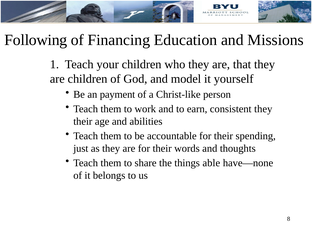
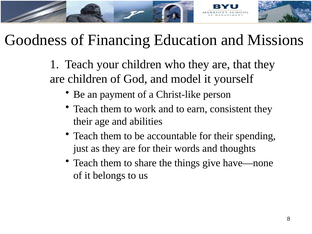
Following: Following -> Goodness
able: able -> give
